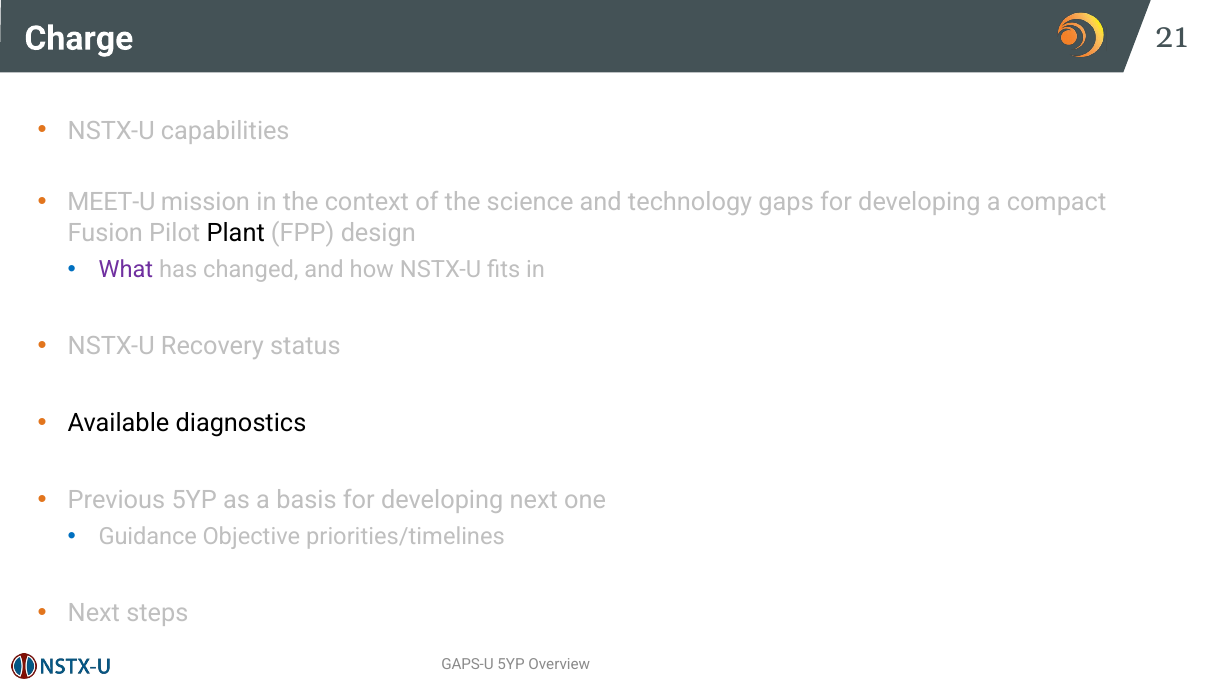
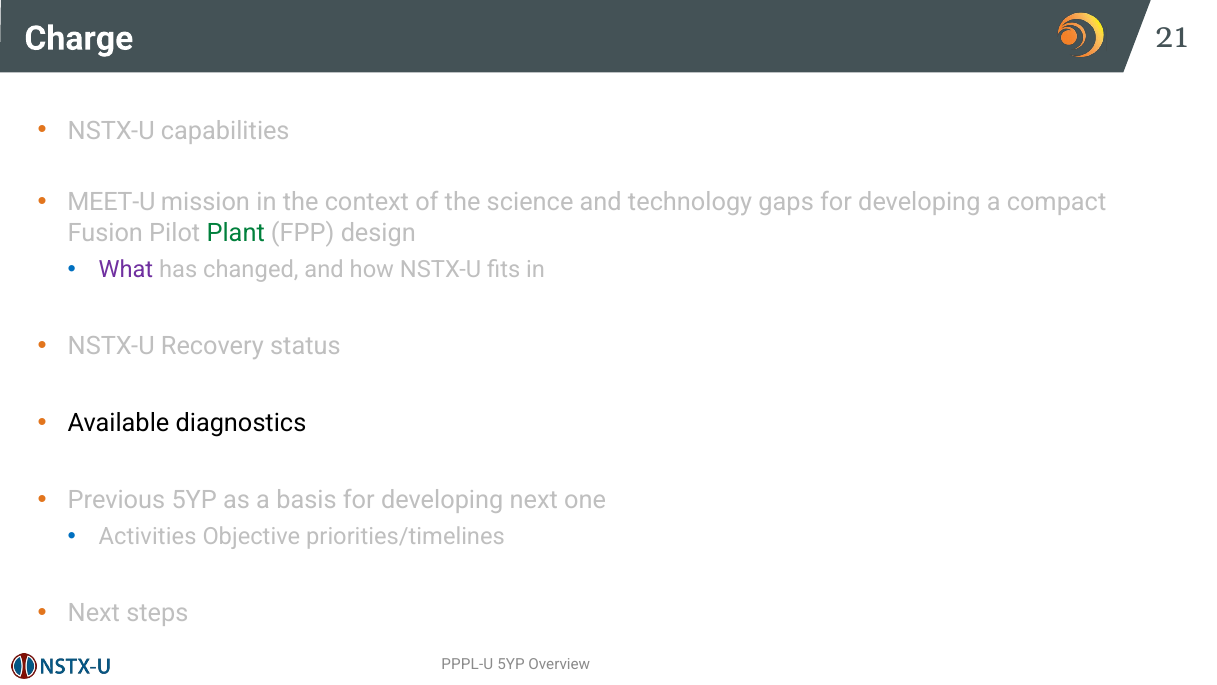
Plant colour: black -> green
Guidance: Guidance -> Activities
GAPS-U: GAPS-U -> PPPL-U
